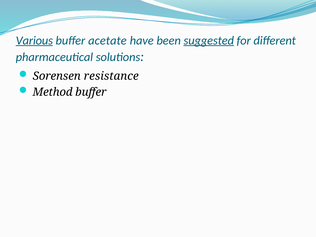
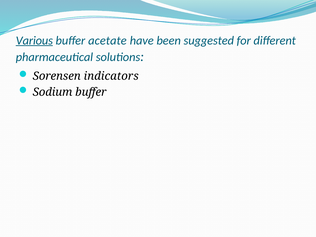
suggested underline: present -> none
resistance: resistance -> indicators
Method: Method -> Sodium
